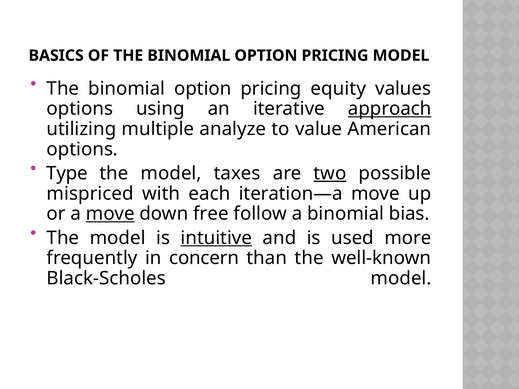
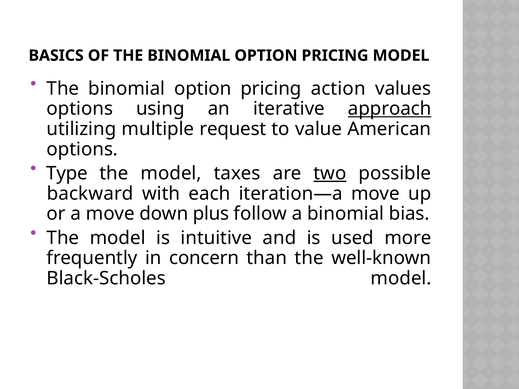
equity: equity -> action
analyze: analyze -> request
mispriced: mispriced -> backward
move at (110, 214) underline: present -> none
free: free -> plus
intuitive underline: present -> none
